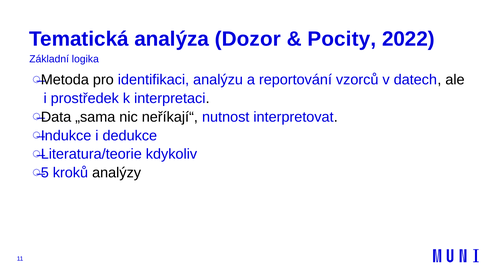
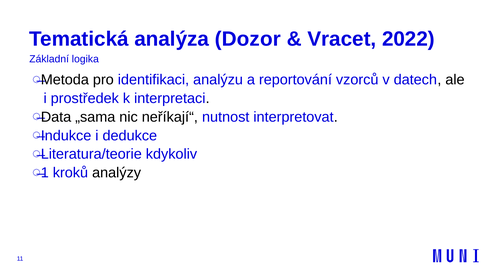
Pocity: Pocity -> Vracet
5: 5 -> 1
